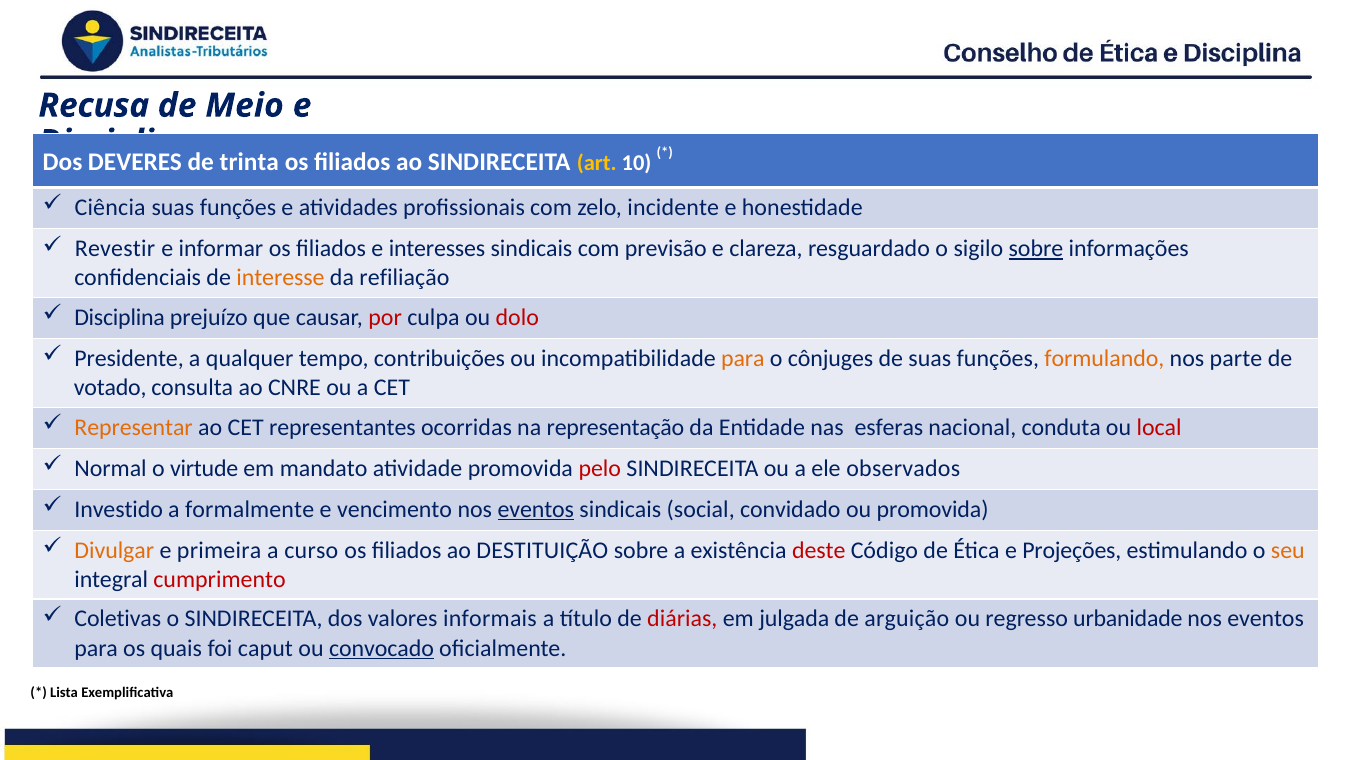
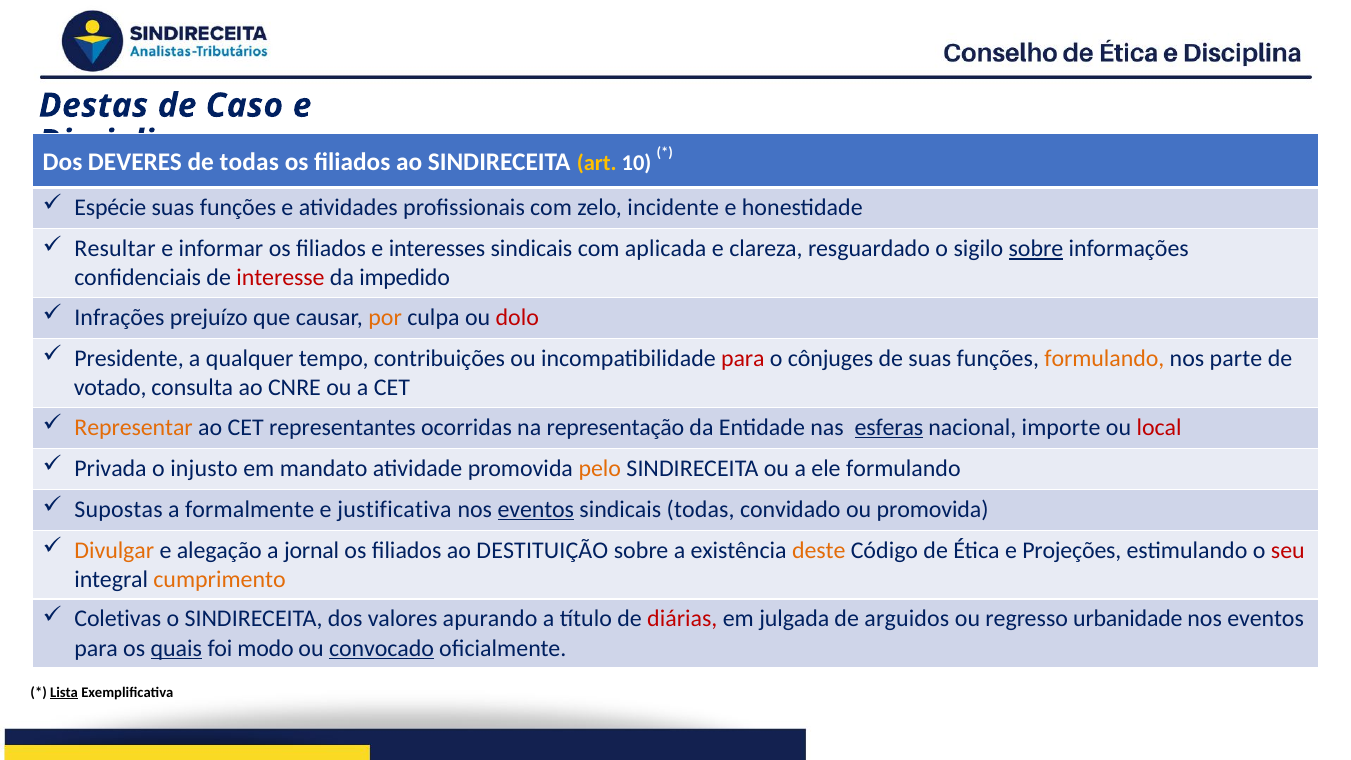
Recusa: Recusa -> Destas
Meio: Meio -> Caso
de trinta: trinta -> todas
Ciência: Ciência -> Espécie
Revestir: Revestir -> Resultar
previsão: previsão -> aplicada
interesse colour: orange -> red
refiliação: refiliação -> impedido
Disciplina at (120, 317): Disciplina -> Infrações
por colour: red -> orange
para at (743, 358) colour: orange -> red
esferas underline: none -> present
conduta: conduta -> importe
Normal: Normal -> Privada
virtude: virtude -> injusto
pelo colour: red -> orange
ele observados: observados -> formulando
Investido: Investido -> Supostas
vencimento: vencimento -> justificativa
sindicais social: social -> todas
primeira: primeira -> alegação
curso: curso -> jornal
deste colour: red -> orange
seu colour: orange -> red
cumprimento colour: red -> orange
informais: informais -> apurando
arguição: arguição -> arguidos
quais underline: none -> present
caput: caput -> modo
Lista underline: none -> present
